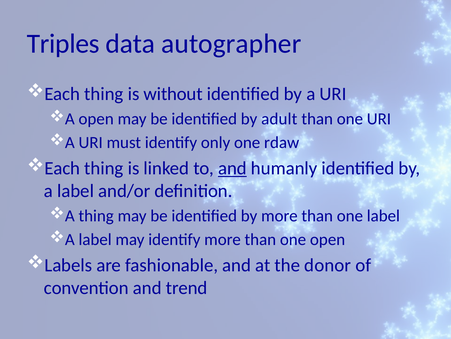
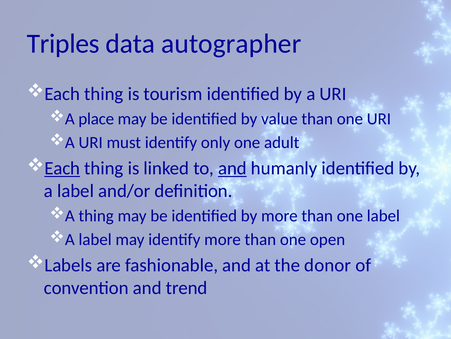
without: without -> tourism
A open: open -> place
adult: adult -> value
rdaw: rdaw -> adult
Each at (62, 168) underline: none -> present
